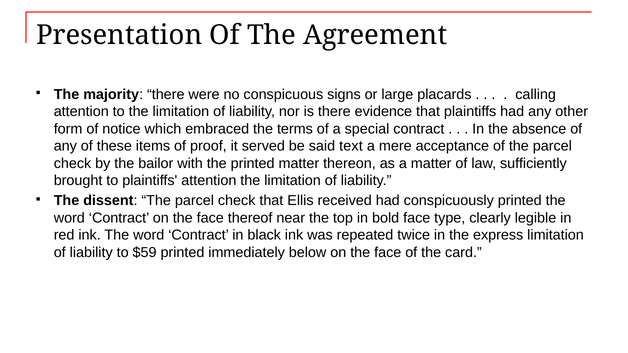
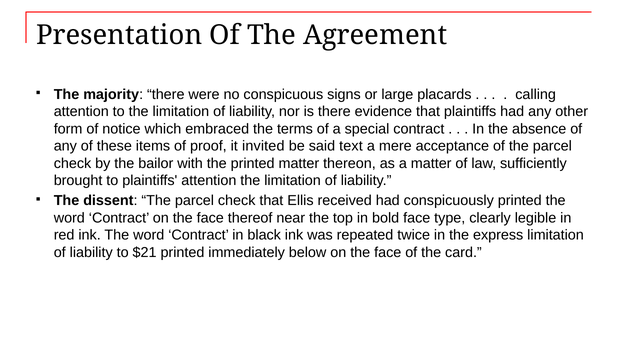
served: served -> invited
$59: $59 -> $21
